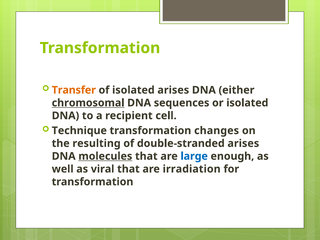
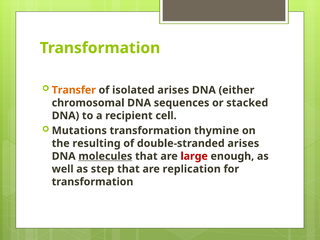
chromosomal underline: present -> none
or isolated: isolated -> stacked
Technique: Technique -> Mutations
changes: changes -> thymine
large colour: blue -> red
viral: viral -> step
irradiation: irradiation -> replication
